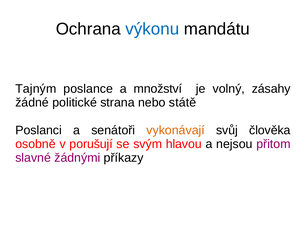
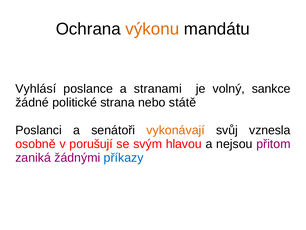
výkonu colour: blue -> orange
Tajným: Tajným -> Vyhlásí
množství: množství -> stranami
zásahy: zásahy -> sankce
člověka: člověka -> vznesla
slavné: slavné -> zaniká
příkazy colour: black -> blue
